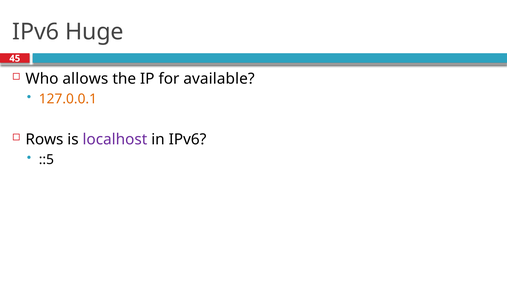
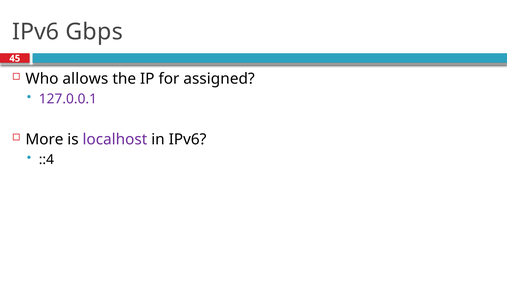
Huge: Huge -> Gbps
available: available -> assigned
127.0.0.1 colour: orange -> purple
Rows: Rows -> More
::5: ::5 -> ::4
